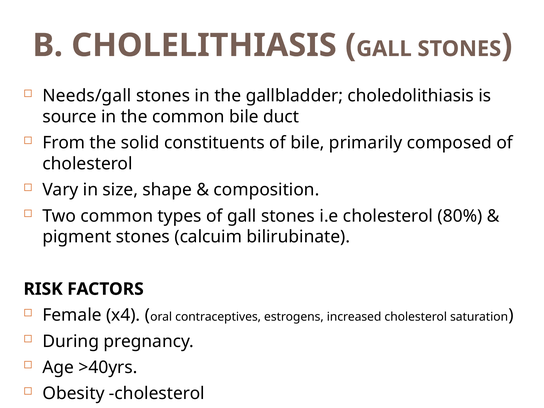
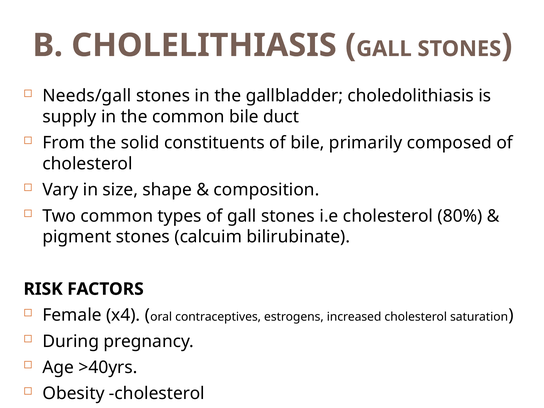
source: source -> supply
